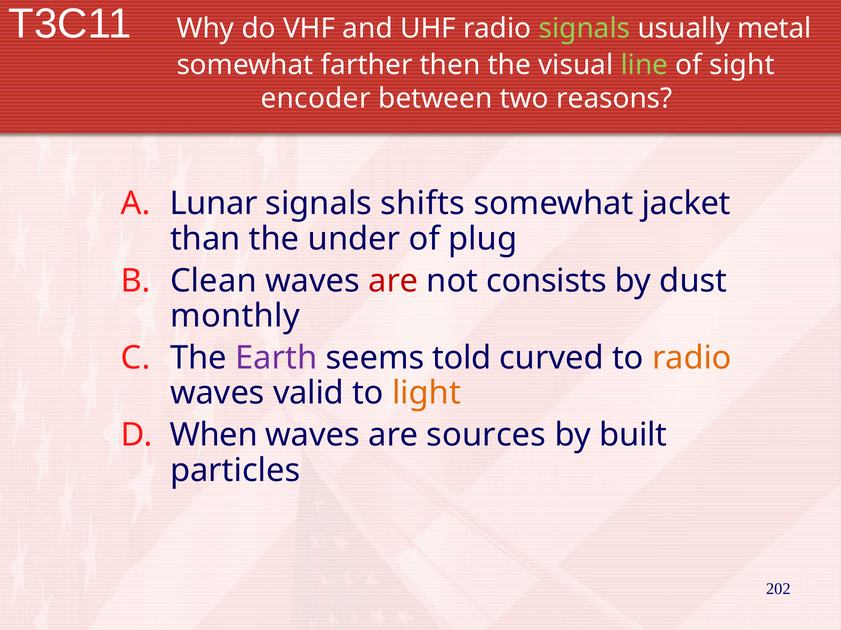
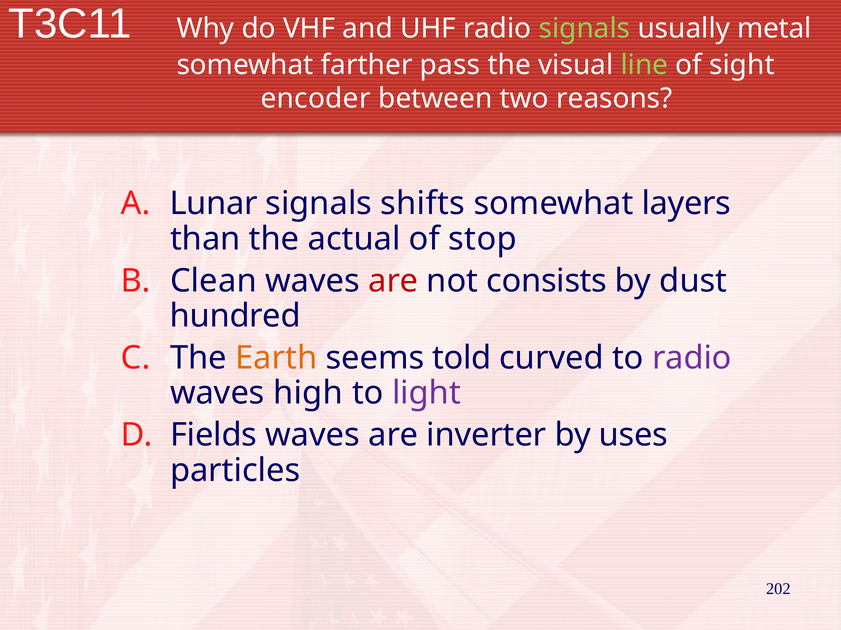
then: then -> pass
jacket: jacket -> layers
under: under -> actual
plug: plug -> stop
monthly: monthly -> hundred
Earth colour: purple -> orange
radio at (692, 358) colour: orange -> purple
valid: valid -> high
light colour: orange -> purple
When: When -> Fields
sources: sources -> inverter
built: built -> uses
